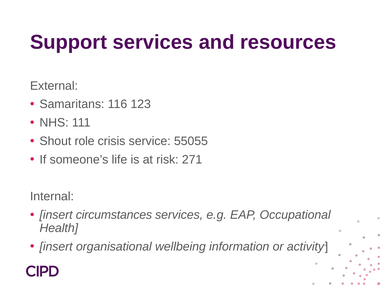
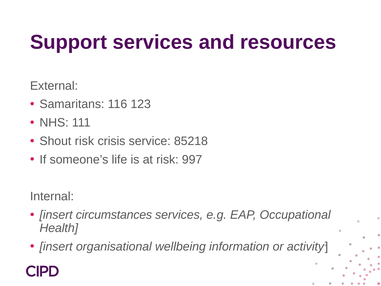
Shout role: role -> risk
55055: 55055 -> 85218
271: 271 -> 997
